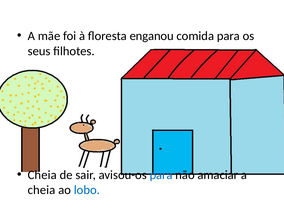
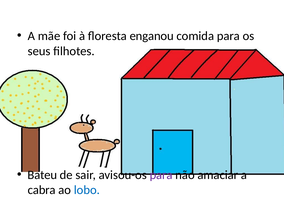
Cheia at (42, 175): Cheia -> Bateu
para at (161, 175) colour: blue -> purple
cheia at (42, 190): cheia -> cabra
